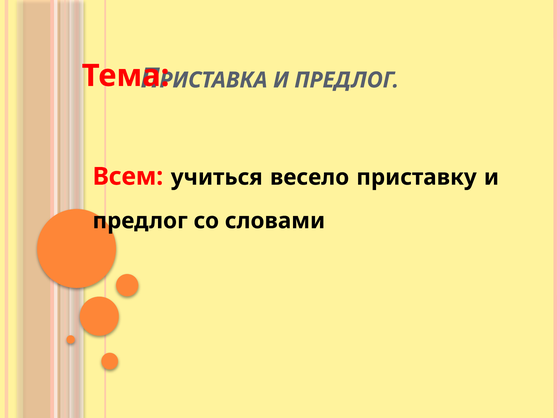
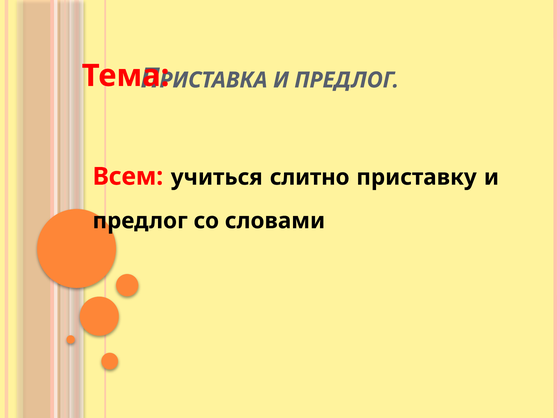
весело: весело -> слитно
